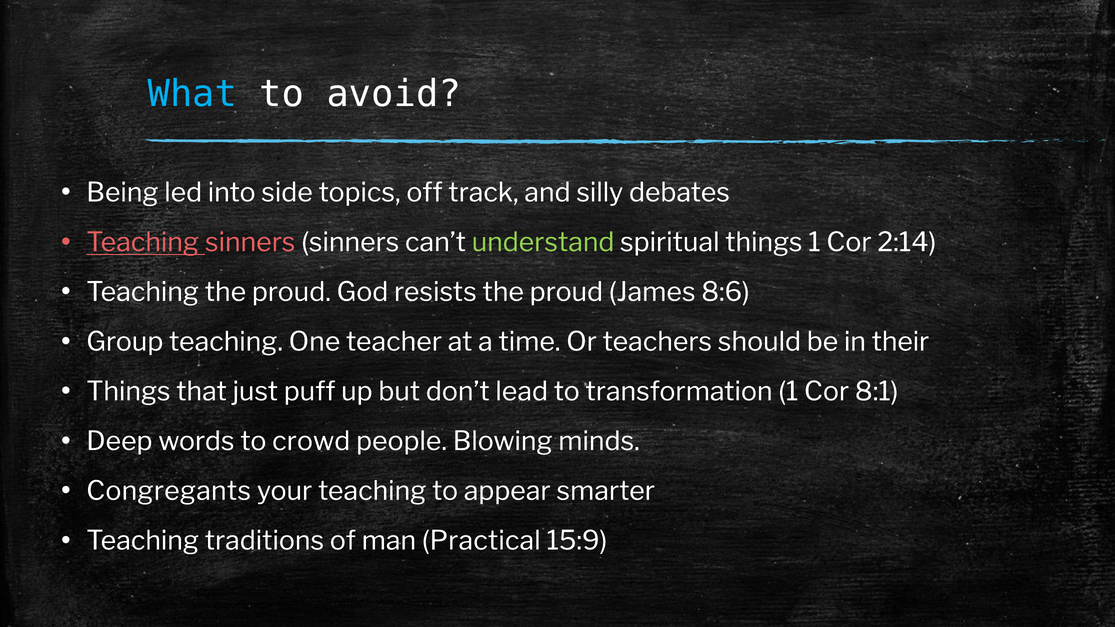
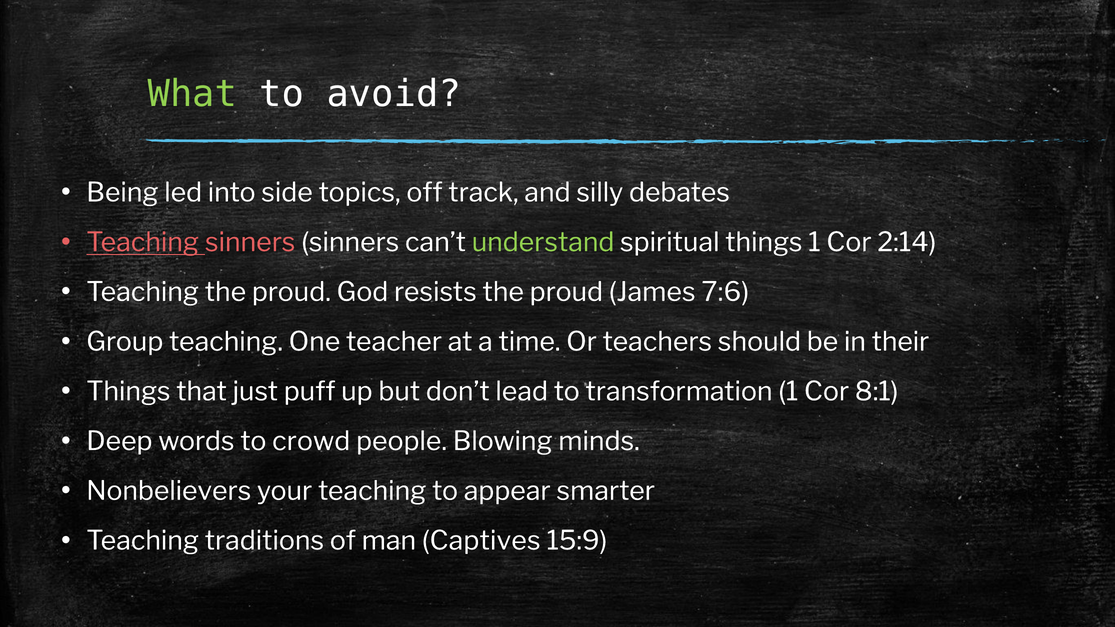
What colour: light blue -> light green
8:6: 8:6 -> 7:6
Congregants: Congregants -> Nonbelievers
Practical: Practical -> Captives
